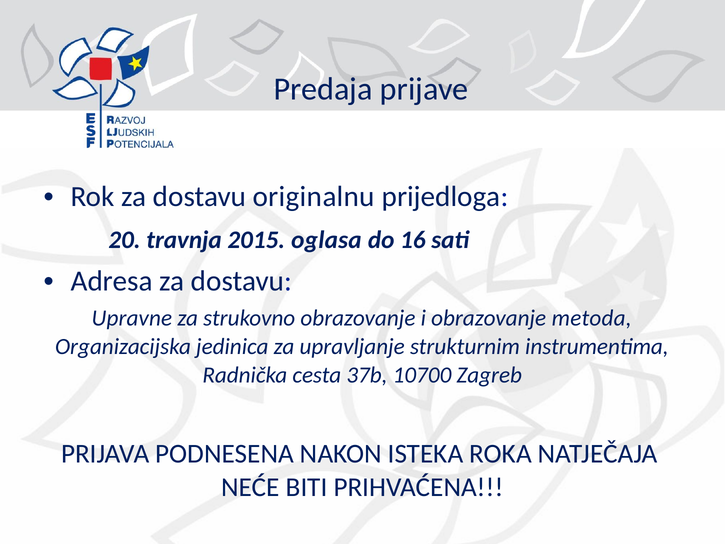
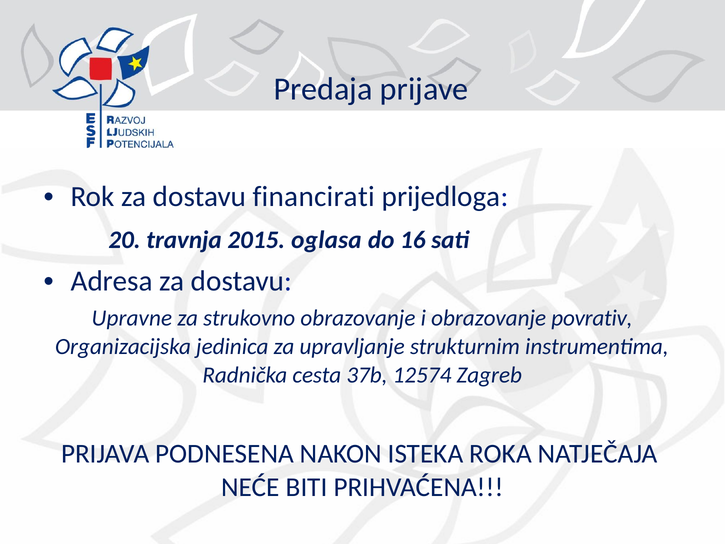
originalnu: originalnu -> financirati
metoda: metoda -> povrativ
10700: 10700 -> 12574
